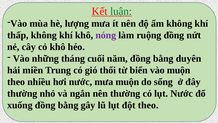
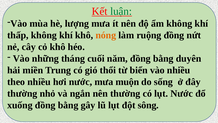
nóng colour: purple -> orange
vào muộn: muộn -> nhiều
đột theo: theo -> sông
